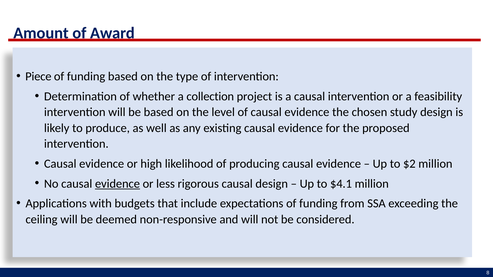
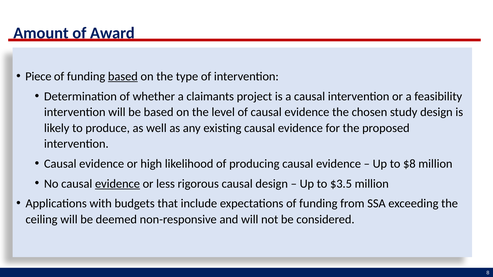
based at (123, 77) underline: none -> present
collection: collection -> claimants
$2: $2 -> $8
$4.1: $4.1 -> $3.5
